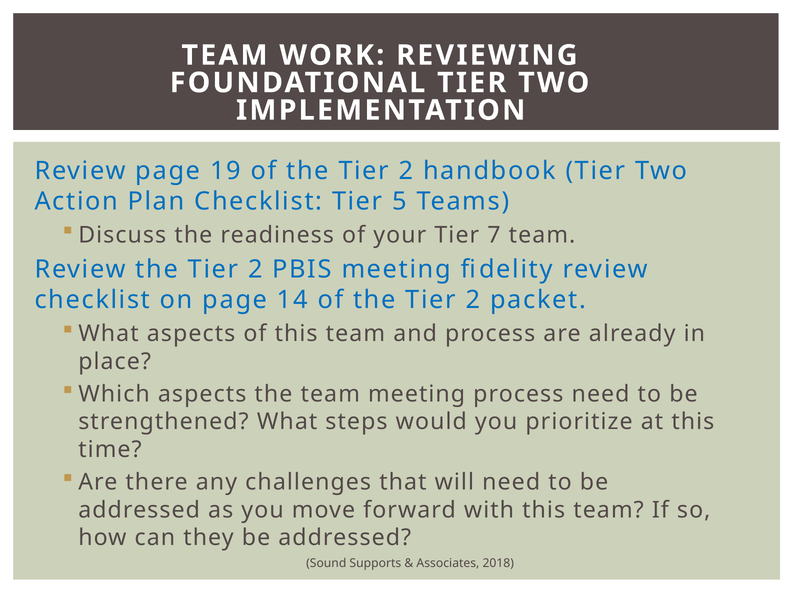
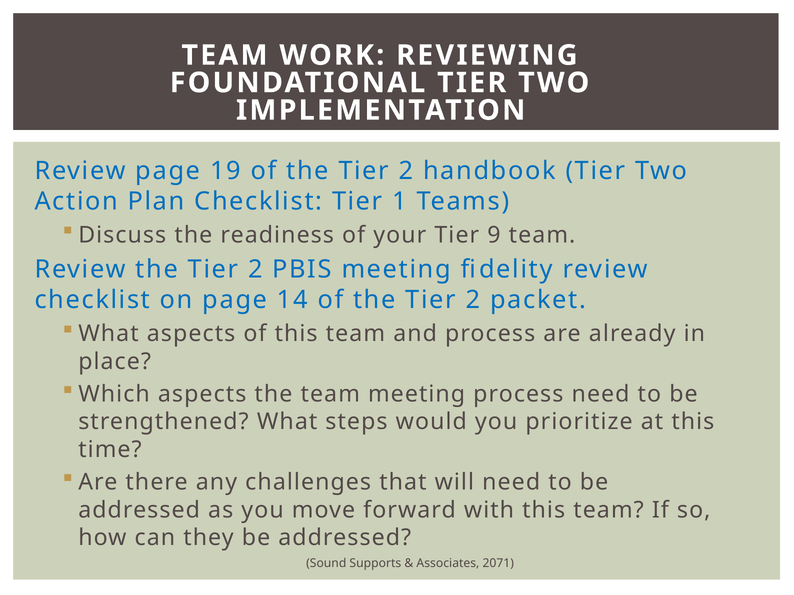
5: 5 -> 1
7: 7 -> 9
2018: 2018 -> 2071
